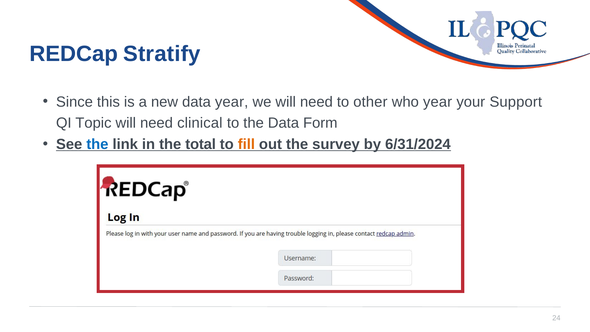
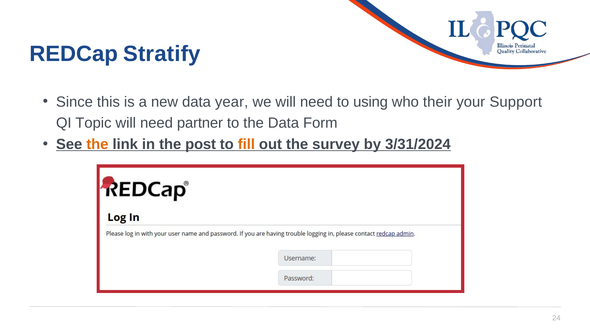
other: other -> using
who year: year -> their
clinical: clinical -> partner
the at (97, 144) colour: blue -> orange
total: total -> post
6/31/2024: 6/31/2024 -> 3/31/2024
